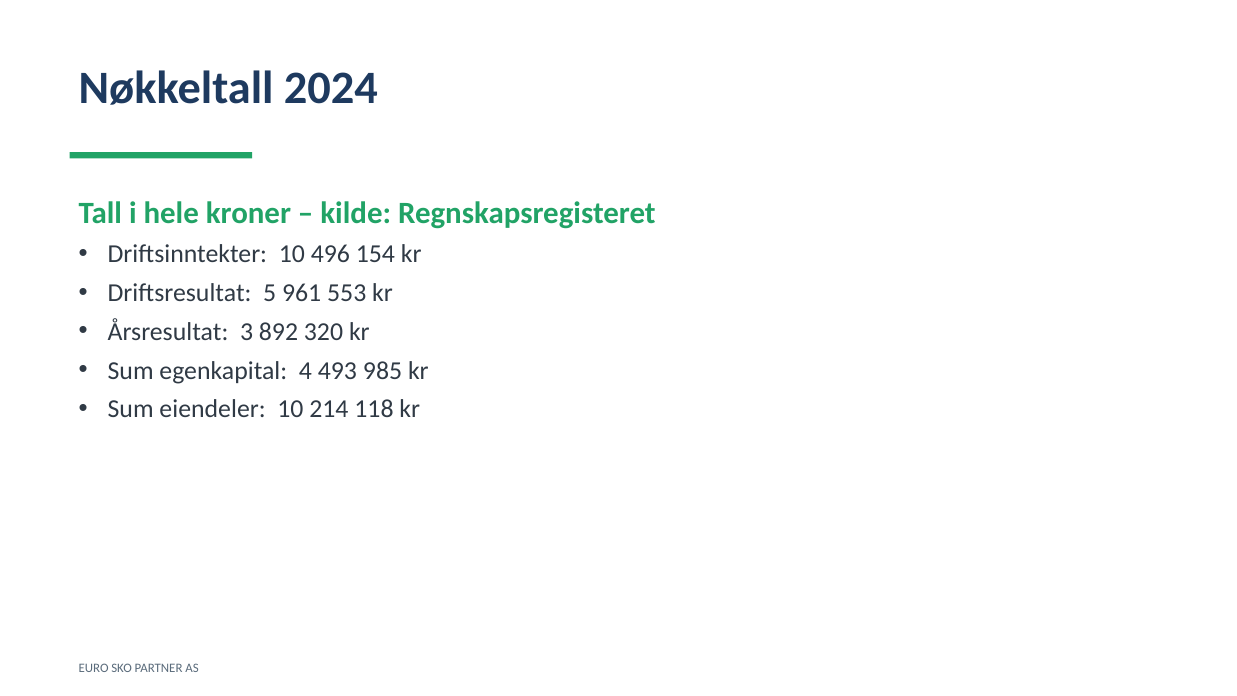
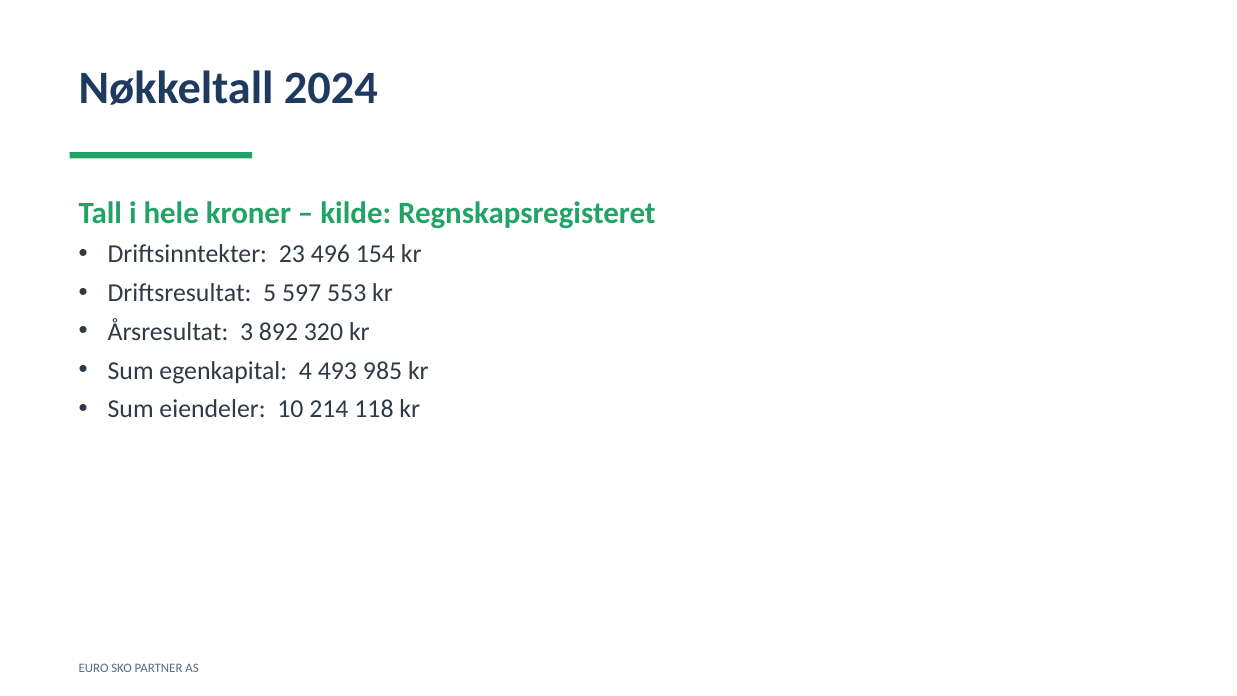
Driftsinntekter 10: 10 -> 23
961: 961 -> 597
